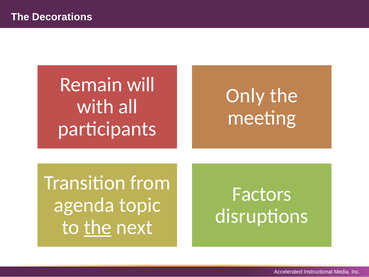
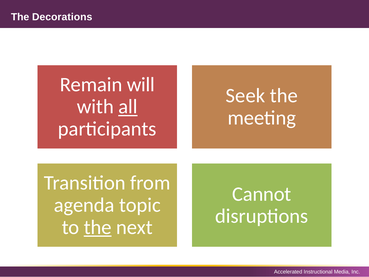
Only: Only -> Seek
all underline: none -> present
Factors: Factors -> Cannot
